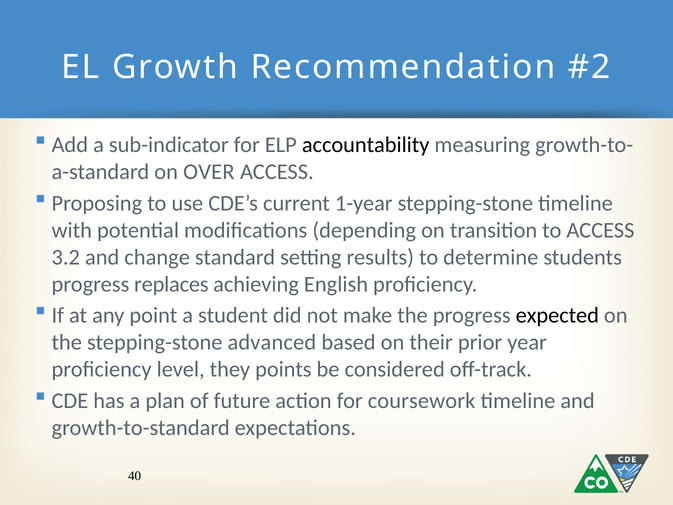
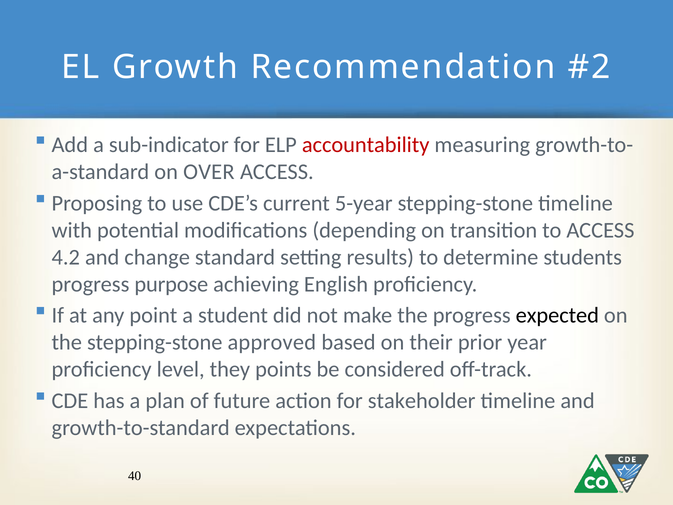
accountability colour: black -> red
1-year: 1-year -> 5-year
3.2: 3.2 -> 4.2
replaces: replaces -> purpose
advanced: advanced -> approved
coursework: coursework -> stakeholder
